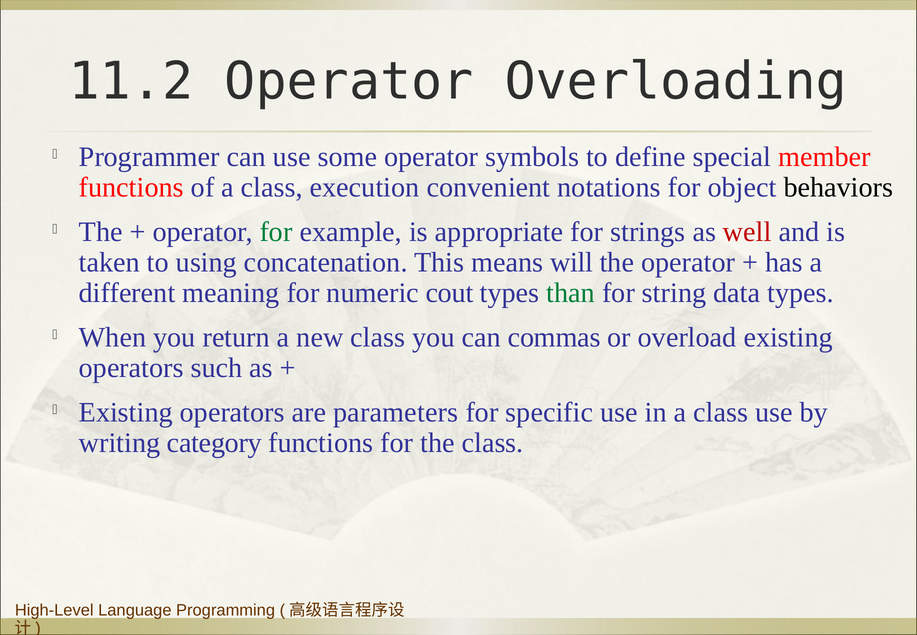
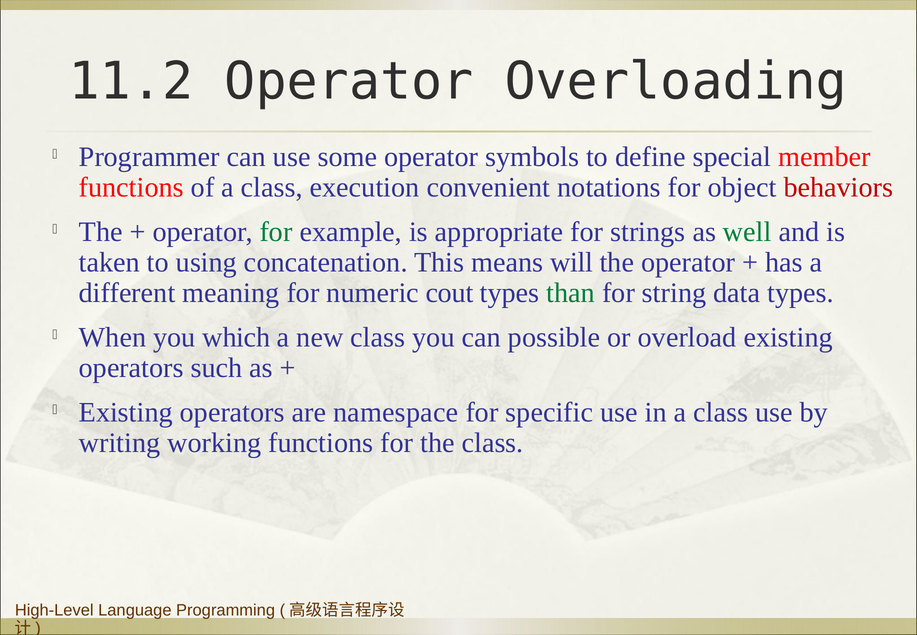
behaviors colour: black -> red
well colour: red -> green
return: return -> which
commas: commas -> possible
parameters: parameters -> namespace
category: category -> working
